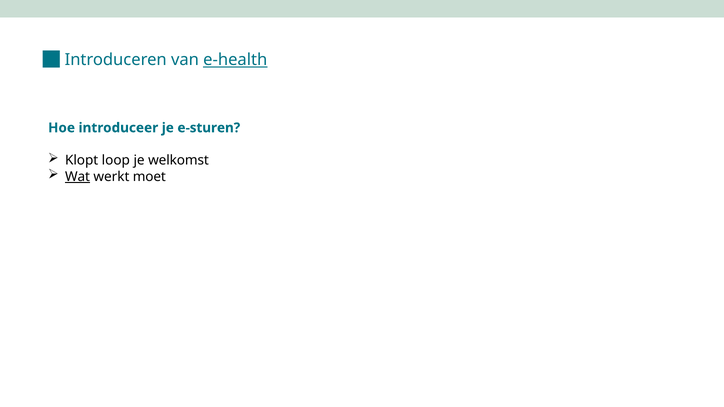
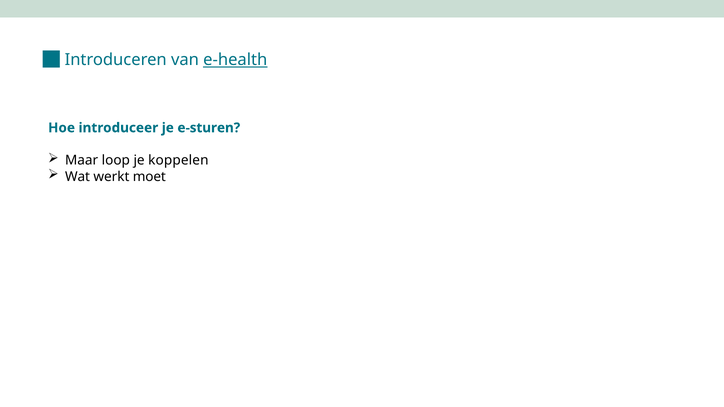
Klopt: Klopt -> Maar
welkomst: welkomst -> koppelen
Wat underline: present -> none
